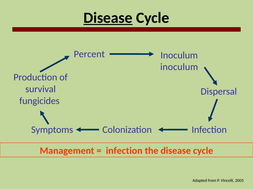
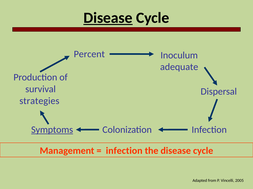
inoculum at (179, 67): inoculum -> adequate
fungicides: fungicides -> strategies
Symptoms underline: none -> present
